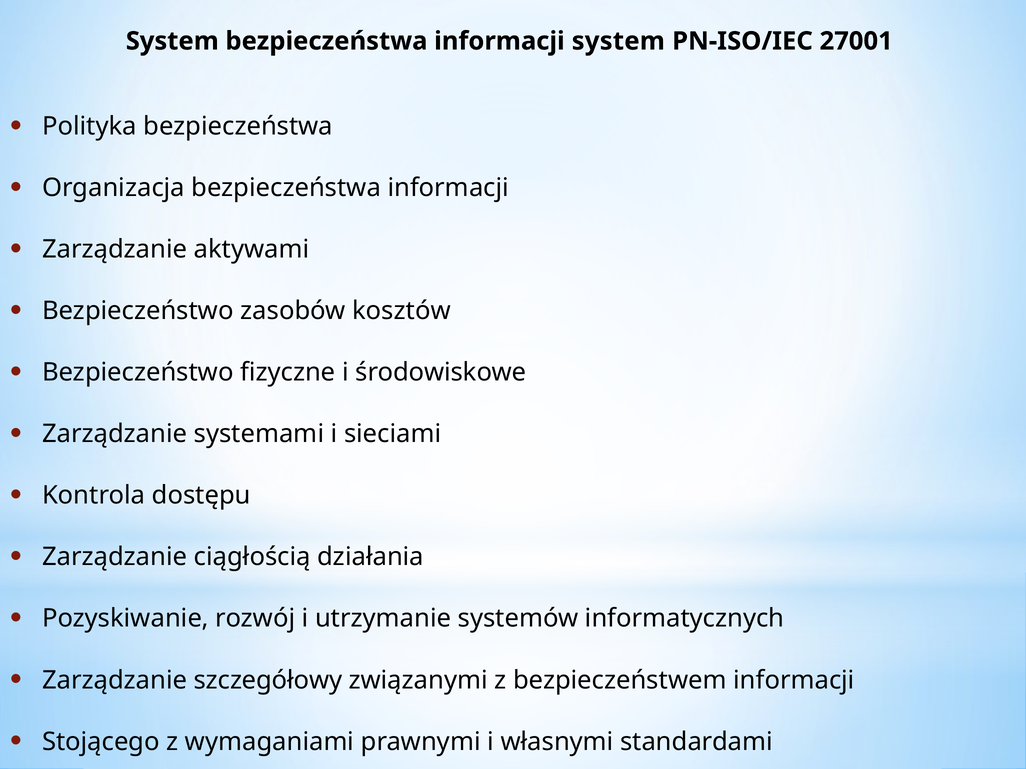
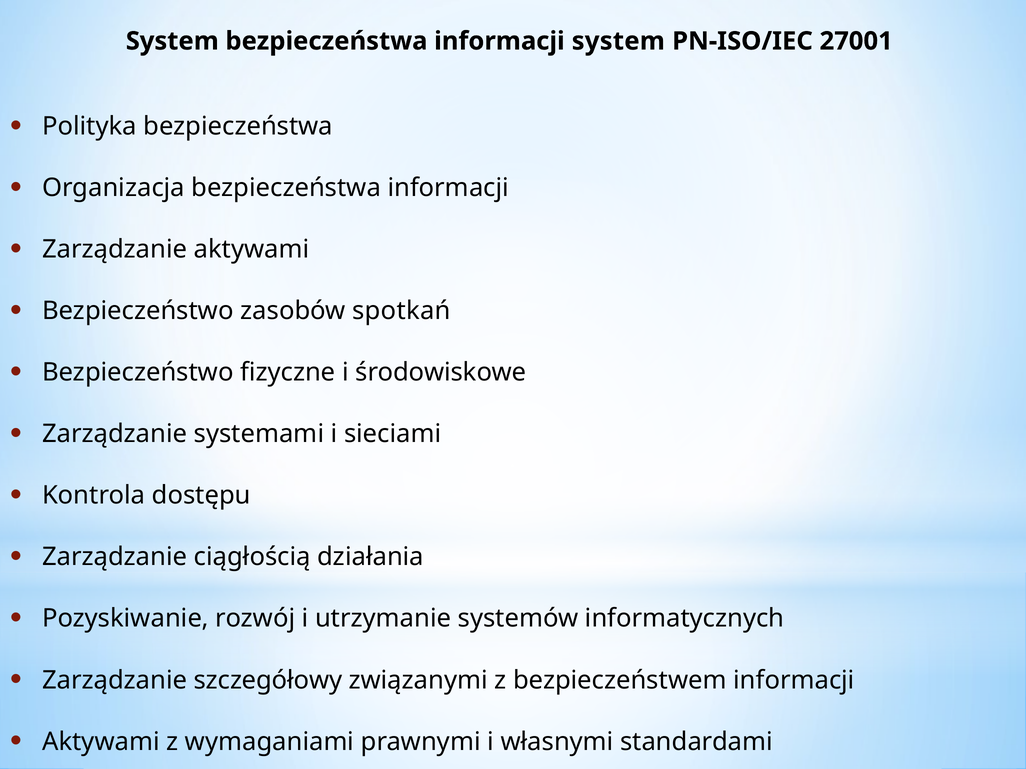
kosztów: kosztów -> spotkań
Stojącego at (101, 742): Stojącego -> Aktywami
